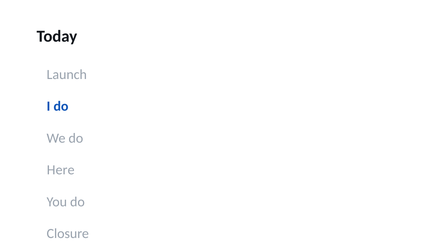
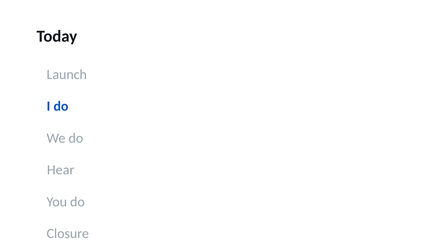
Here: Here -> Hear
